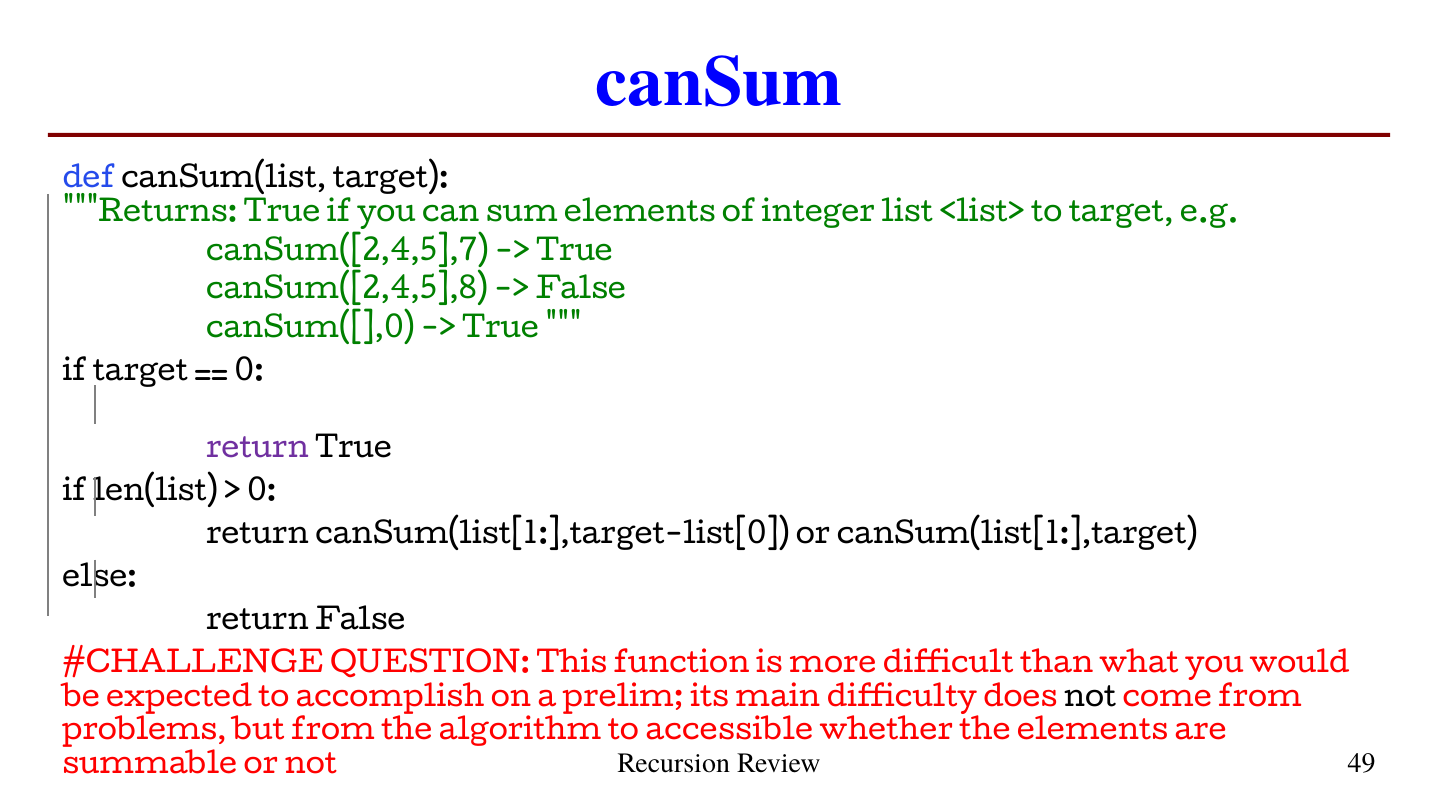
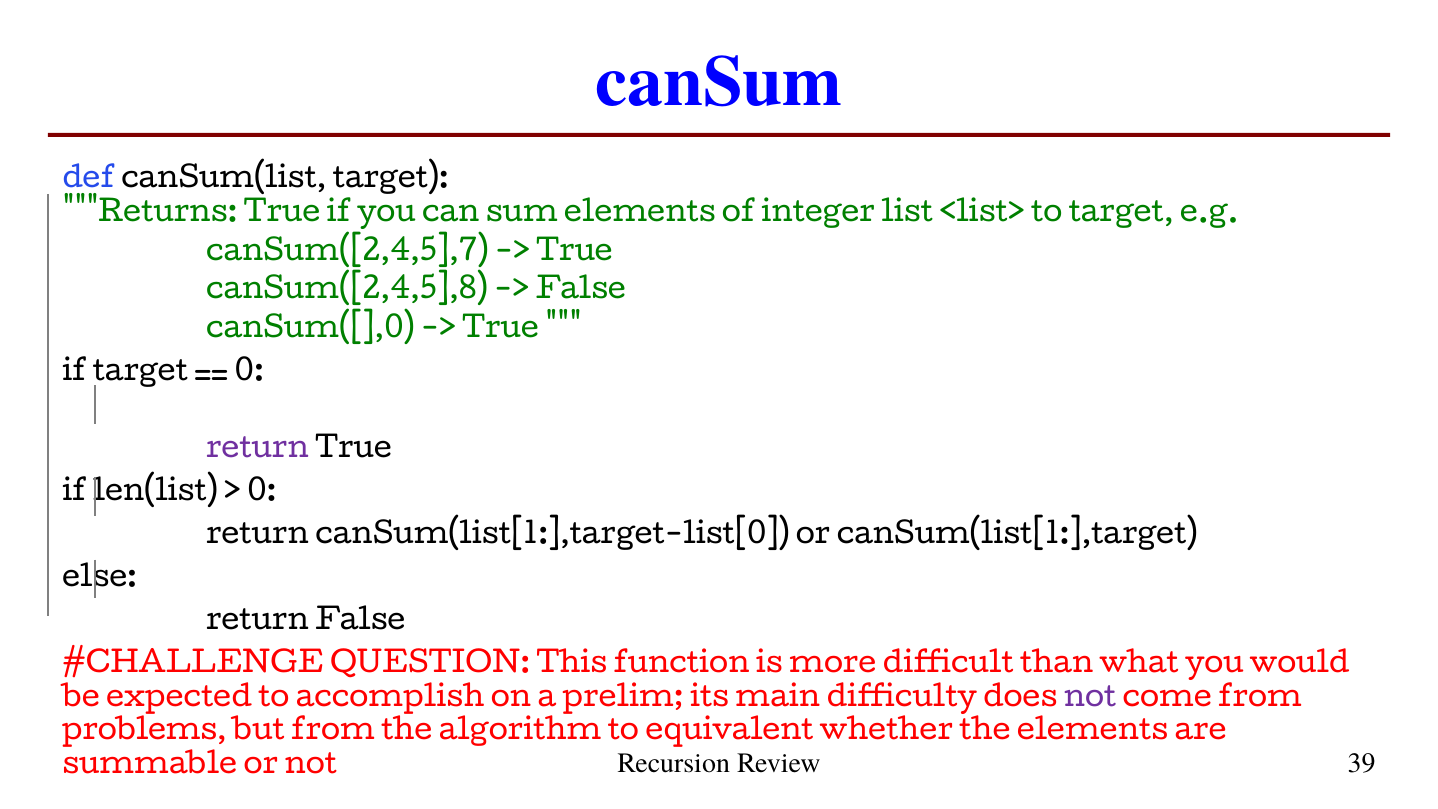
not at (1090, 697) colour: black -> purple
accessible: accessible -> equivalent
49: 49 -> 39
